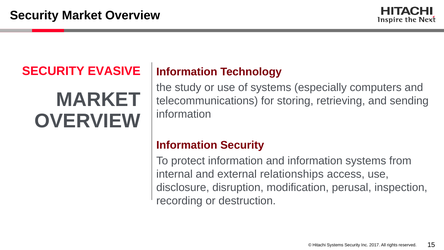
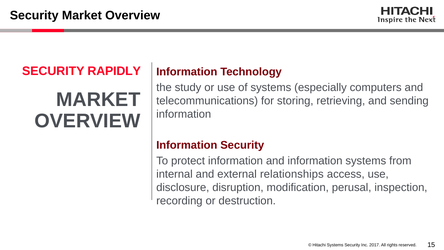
EVASIVE: EVASIVE -> RAPIDLY
